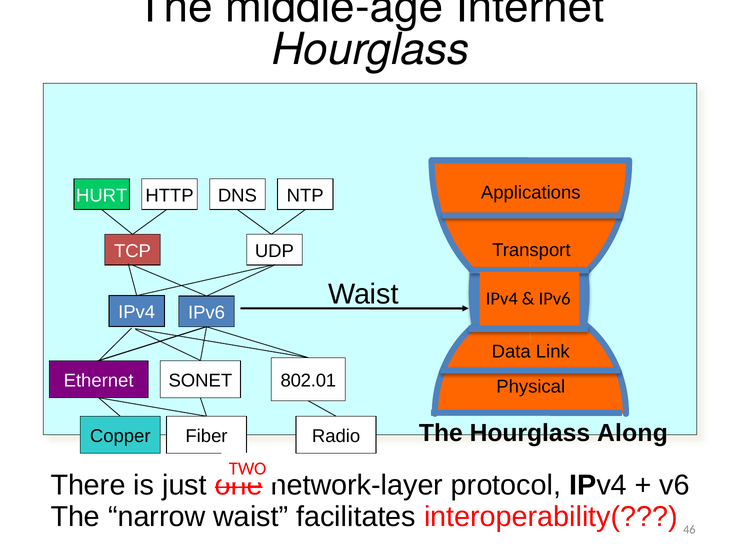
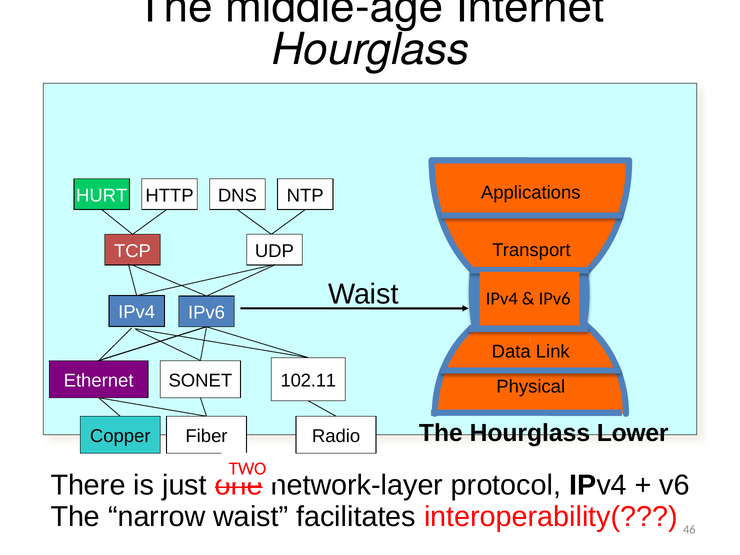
802.01: 802.01 -> 102.11
Along: Along -> Lower
